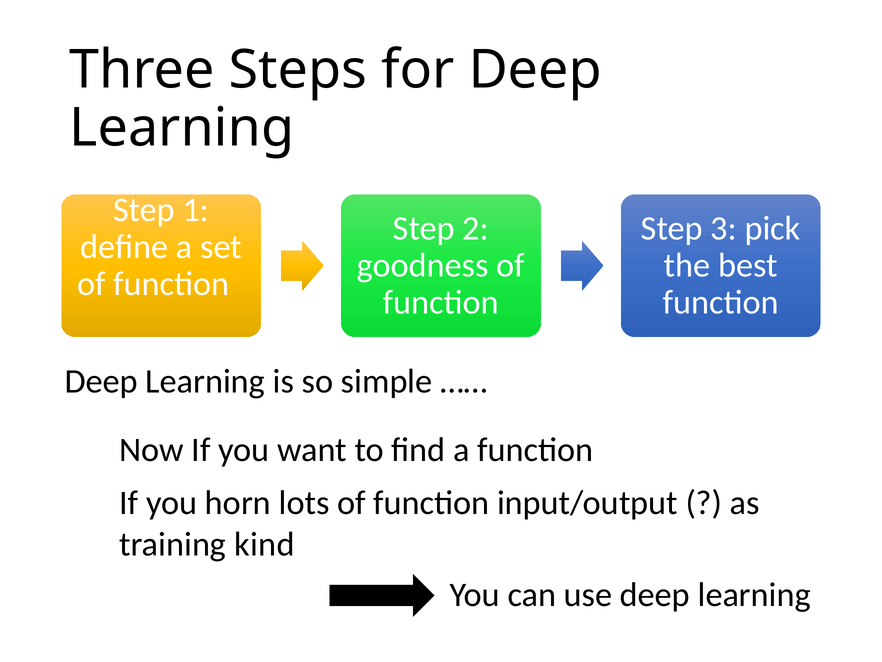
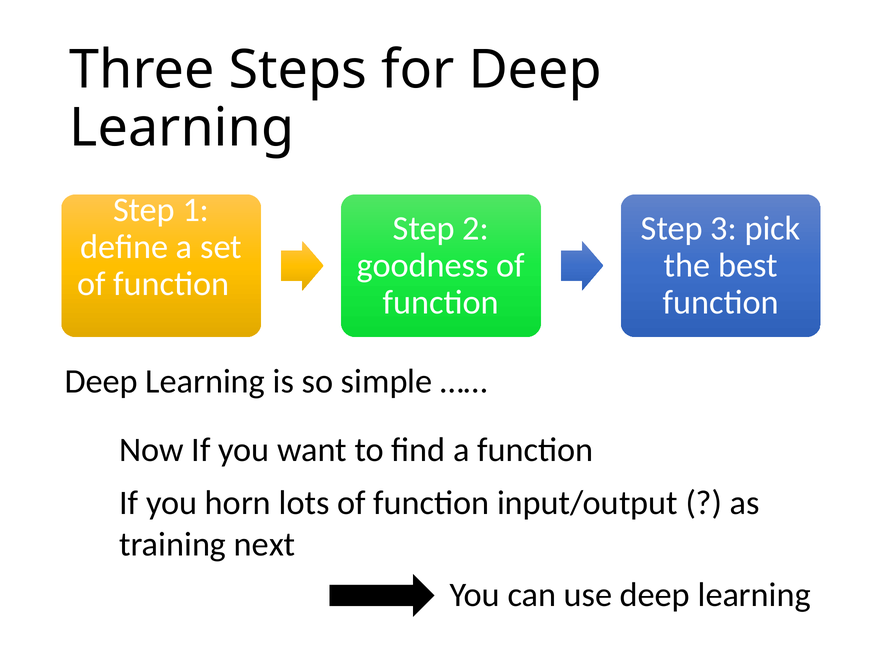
kind: kind -> next
